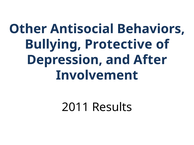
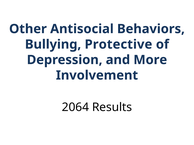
After: After -> More
2011: 2011 -> 2064
